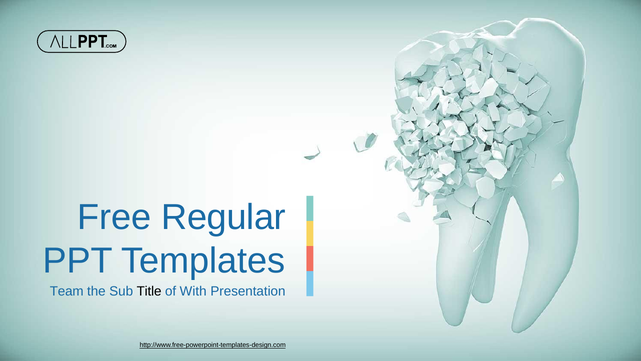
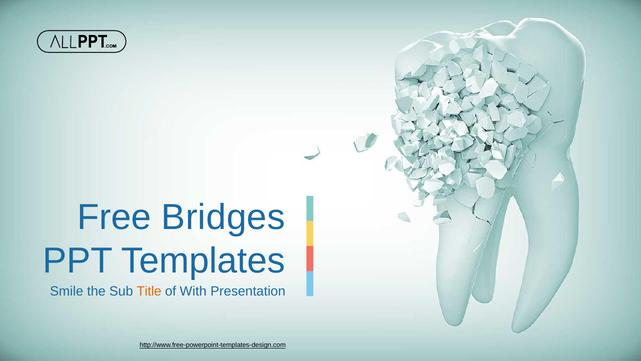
Regular: Regular -> Bridges
Team: Team -> Smile
Title colour: black -> orange
